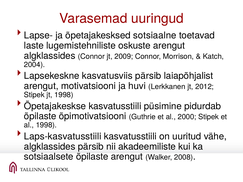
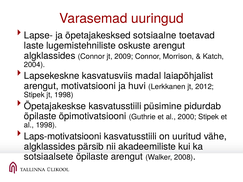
kasvatusviis pärsib: pärsib -> madal
Laps-kasvatusstiili: Laps-kasvatusstiili -> Laps-motivatsiooni
